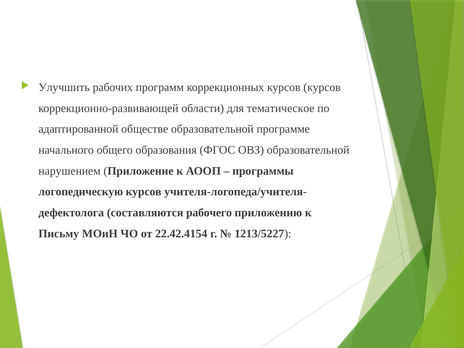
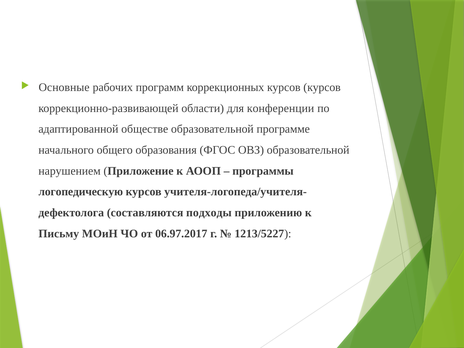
Улучшить: Улучшить -> Основные
тематическое: тематическое -> конференции
рабочего: рабочего -> подходы
22.42.4154: 22.42.4154 -> 06.97.2017
